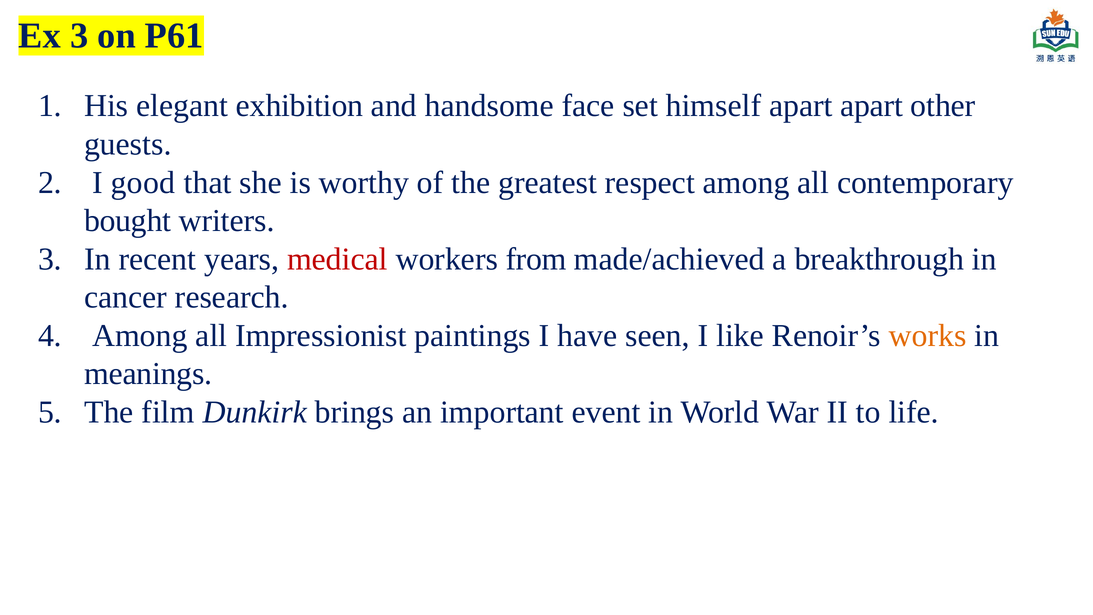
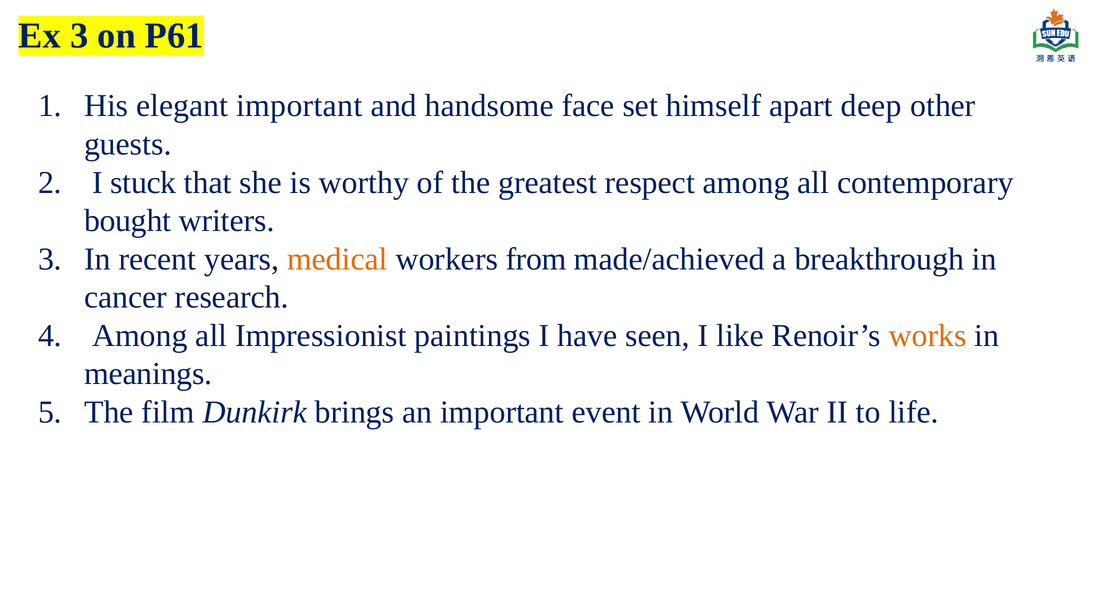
elegant exhibition: exhibition -> important
apart apart: apart -> deep
good: good -> stuck
medical colour: red -> orange
